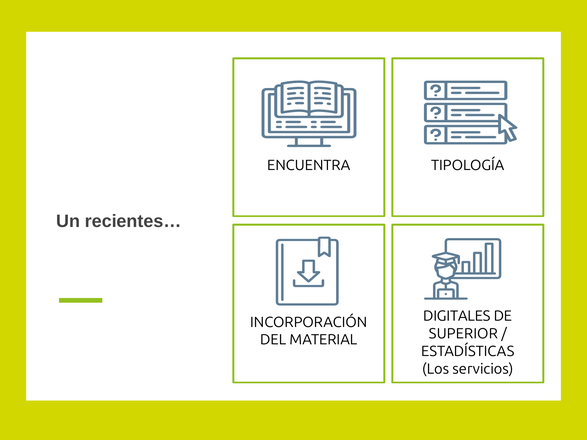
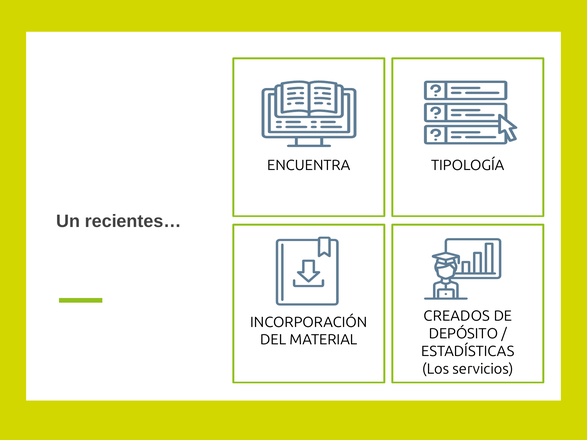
DIGITALES: DIGITALES -> CREADOS
SUPERIOR: SUPERIOR -> DEPÓSITO
